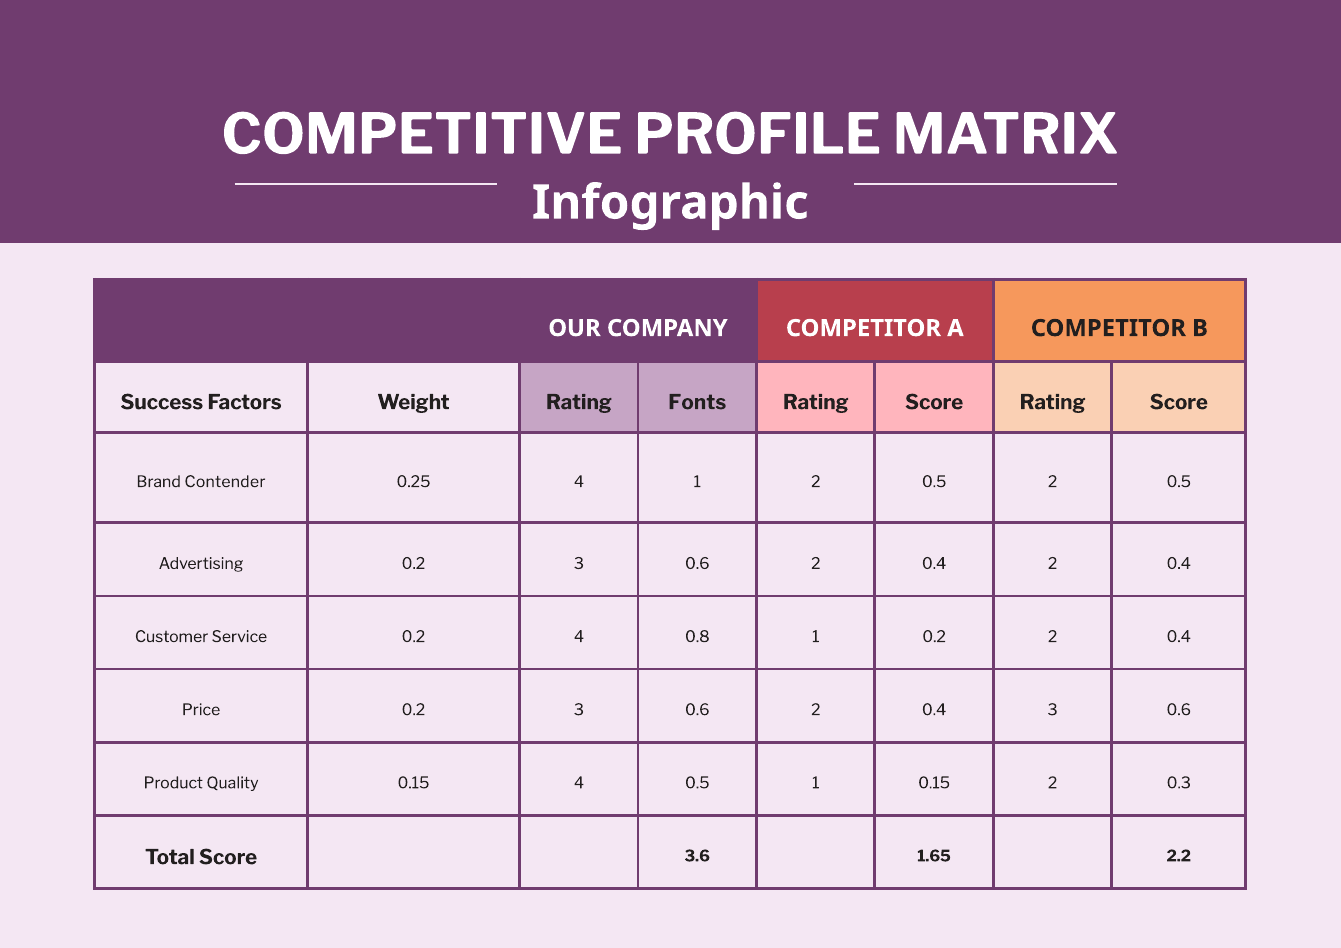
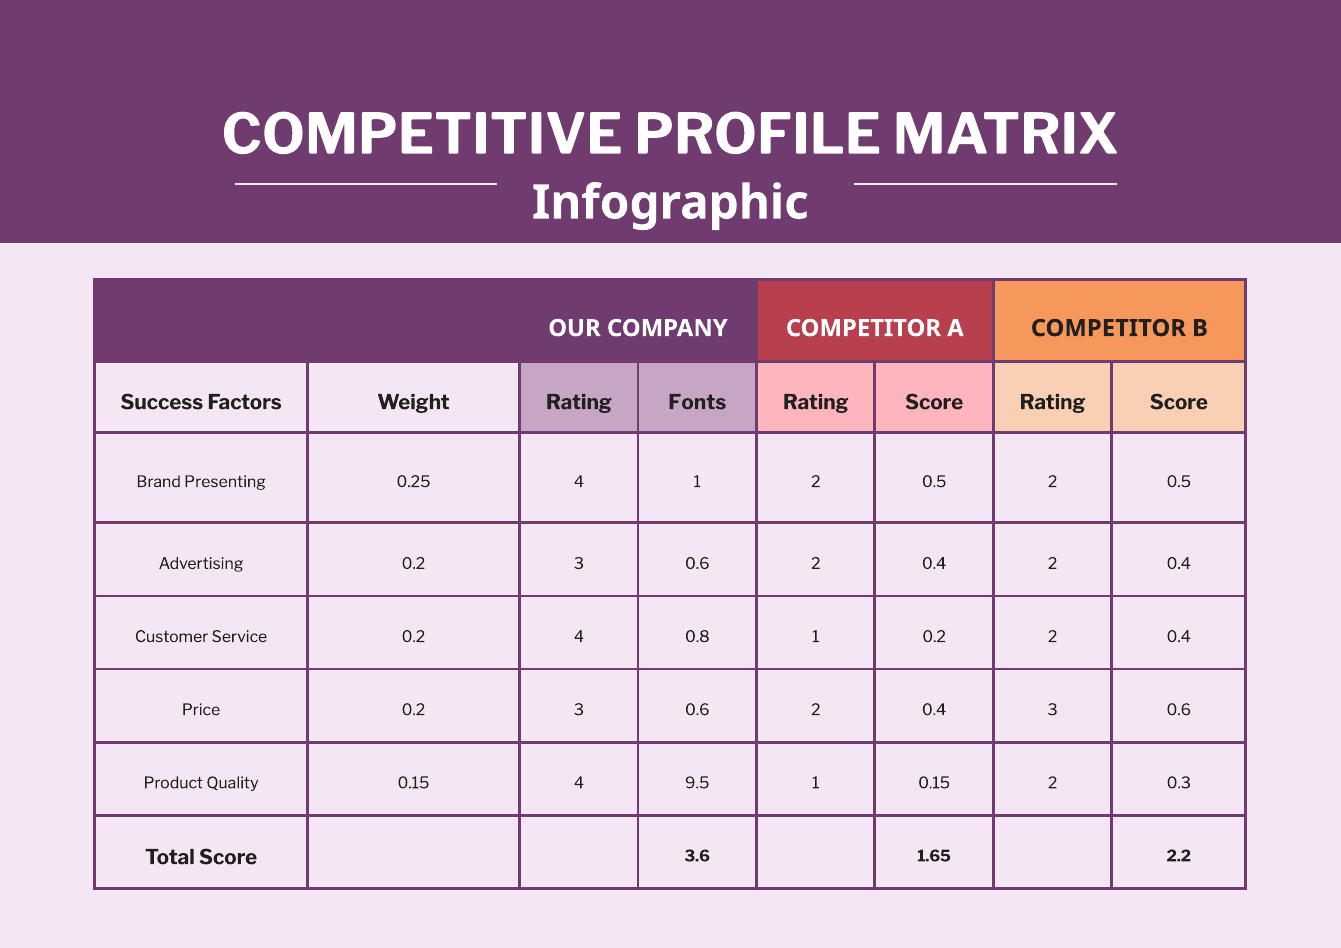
Contender: Contender -> Presenting
4 0.5: 0.5 -> 9.5
